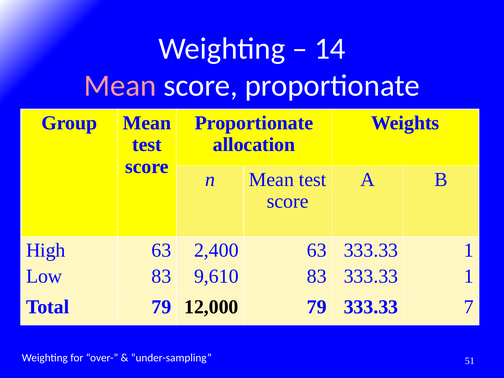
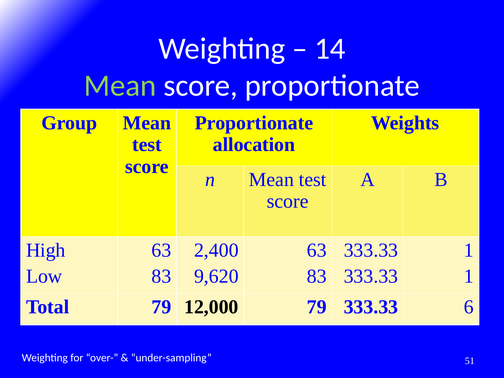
Mean at (120, 86) colour: pink -> light green
9,610: 9,610 -> 9,620
7: 7 -> 6
